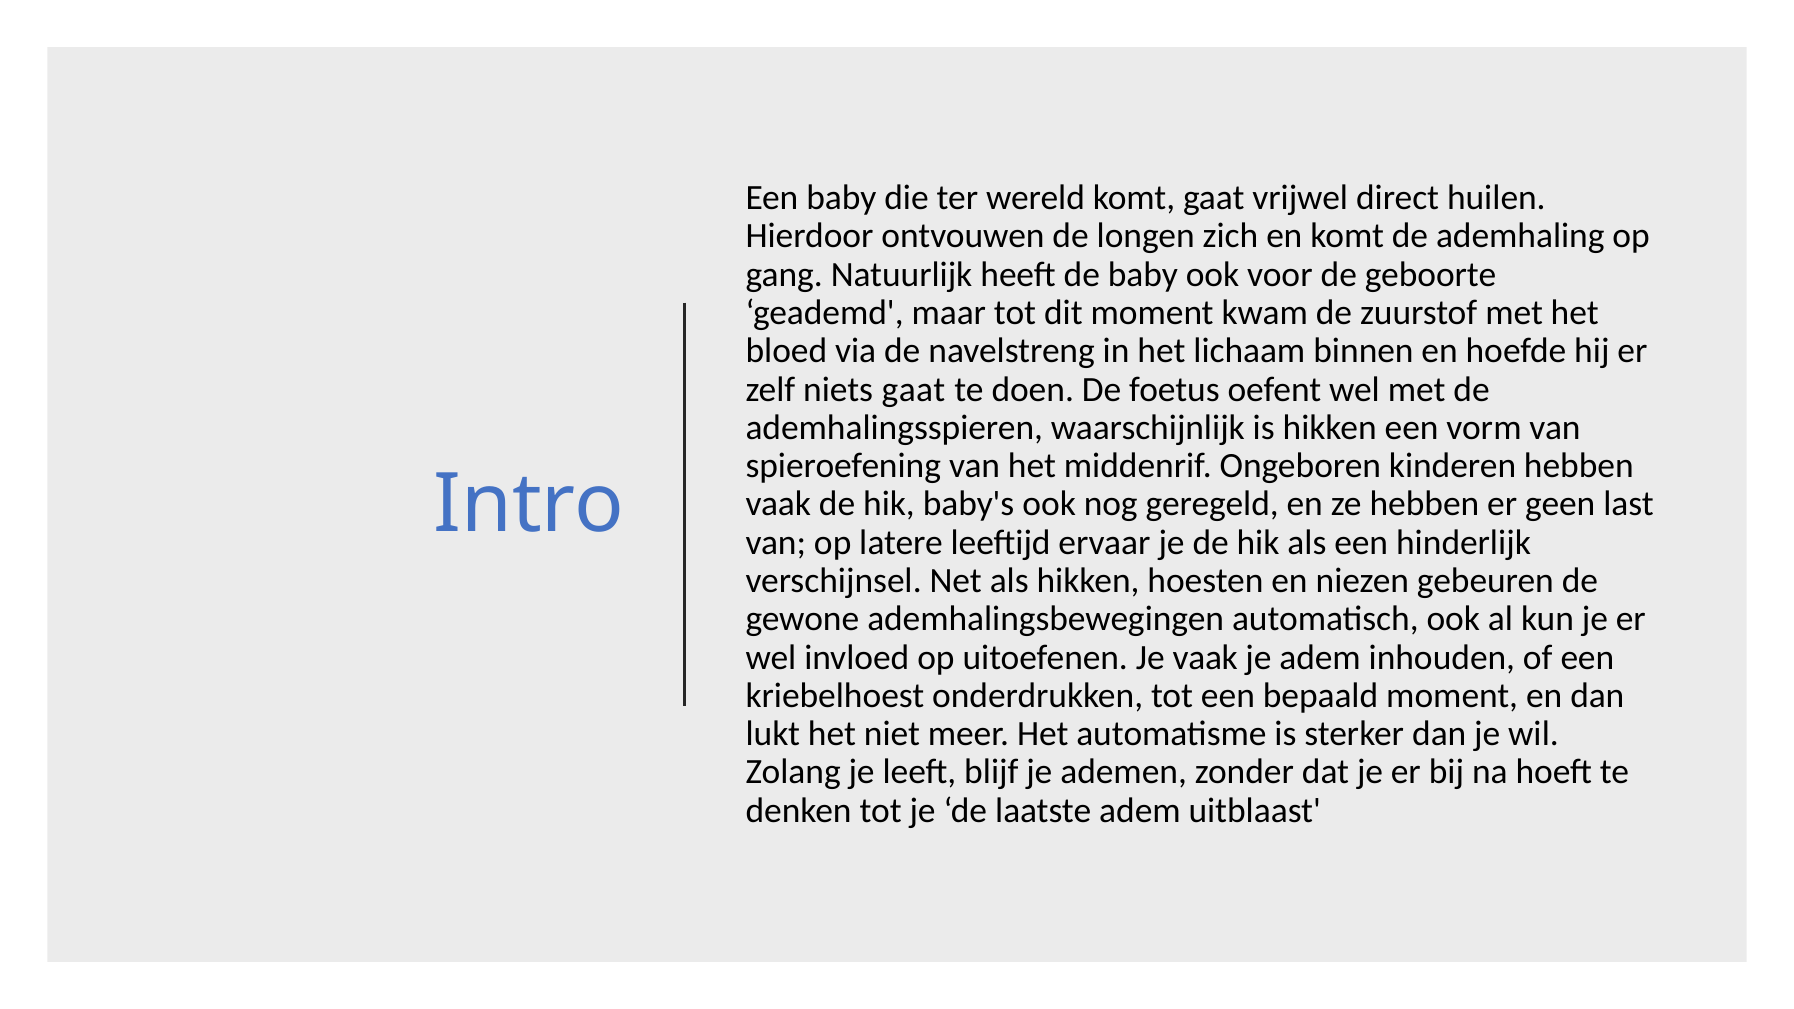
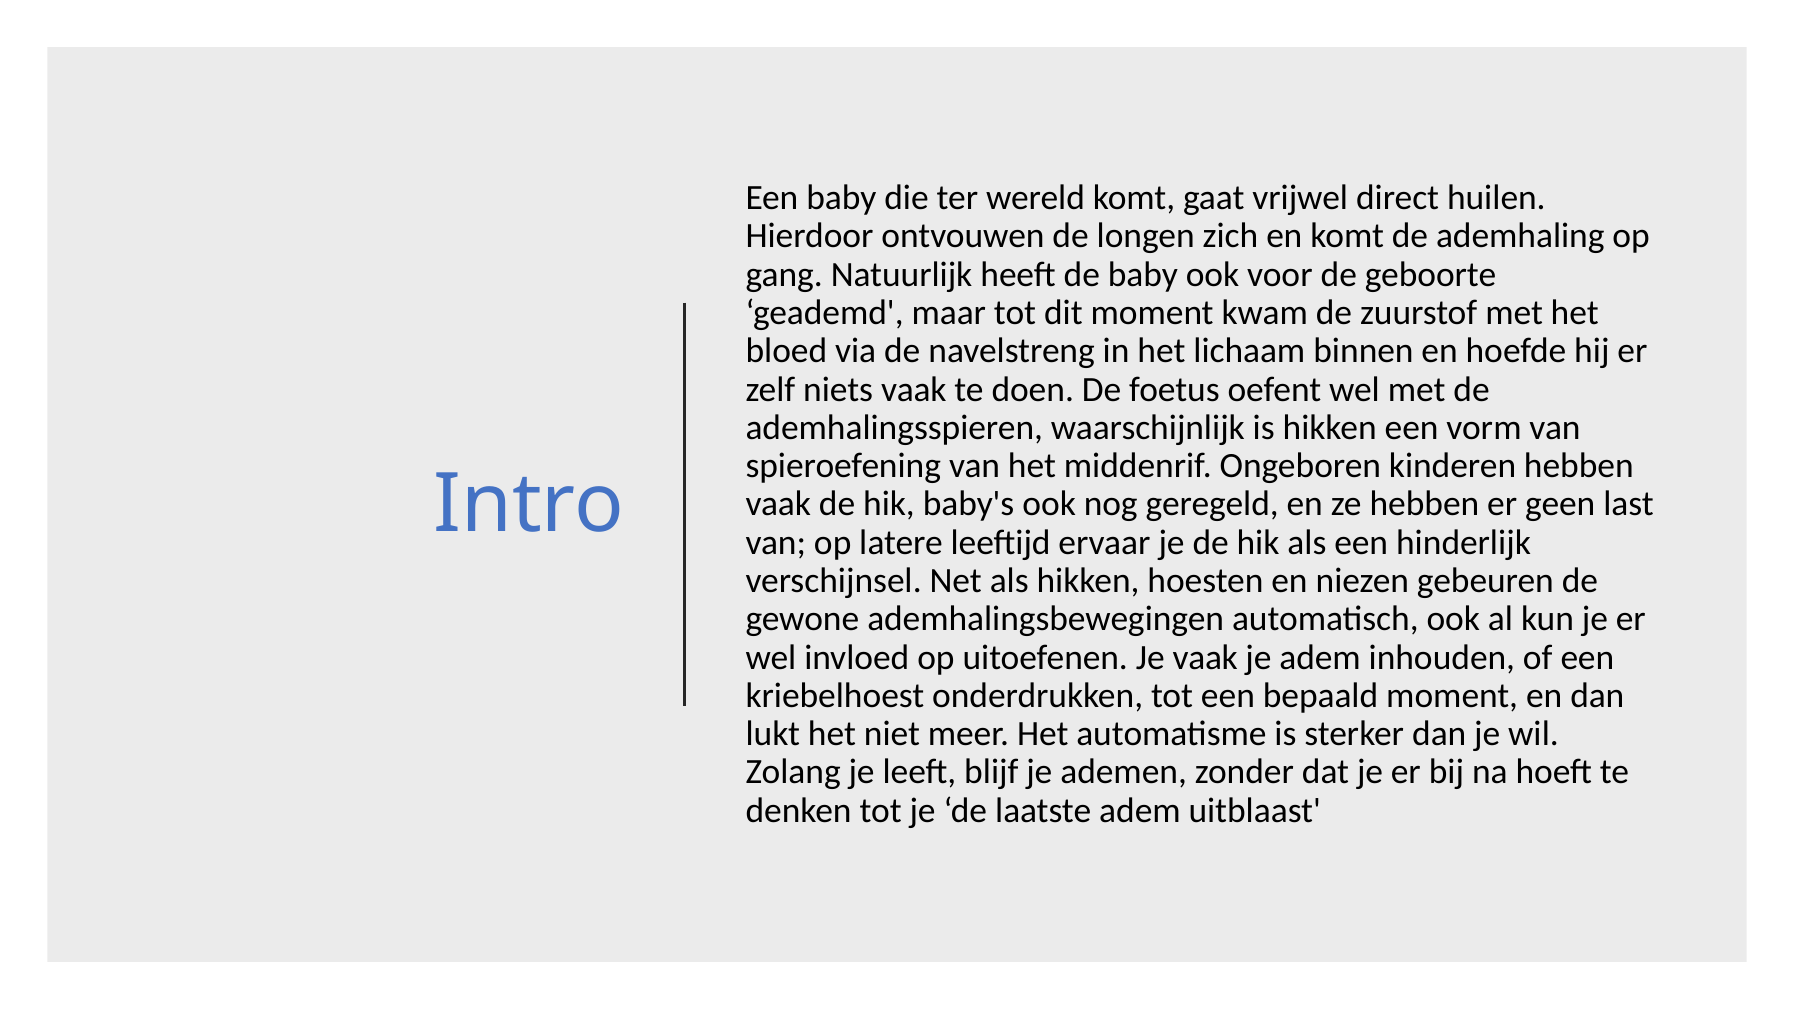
niets gaat: gaat -> vaak
